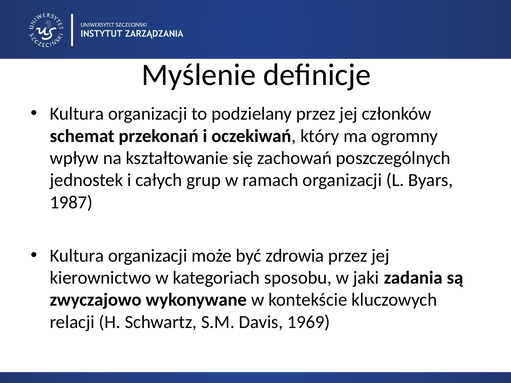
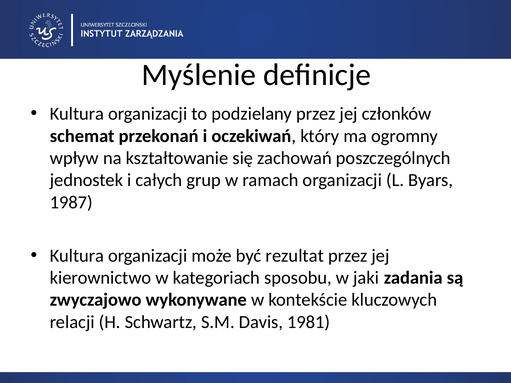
zdrowia: zdrowia -> rezultat
1969: 1969 -> 1981
